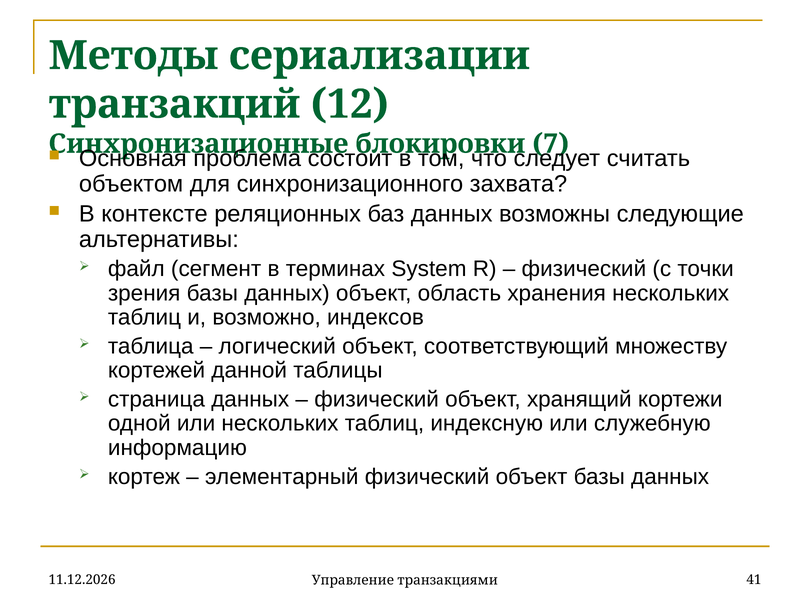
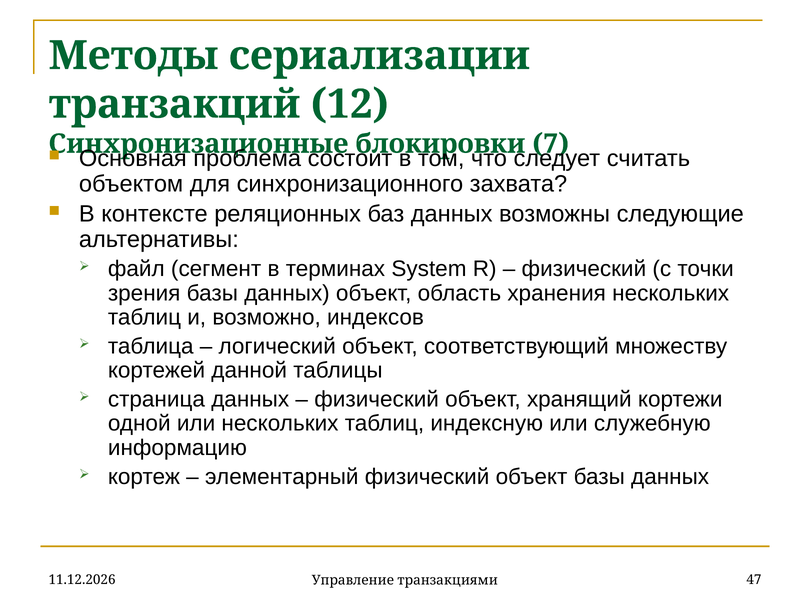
41: 41 -> 47
